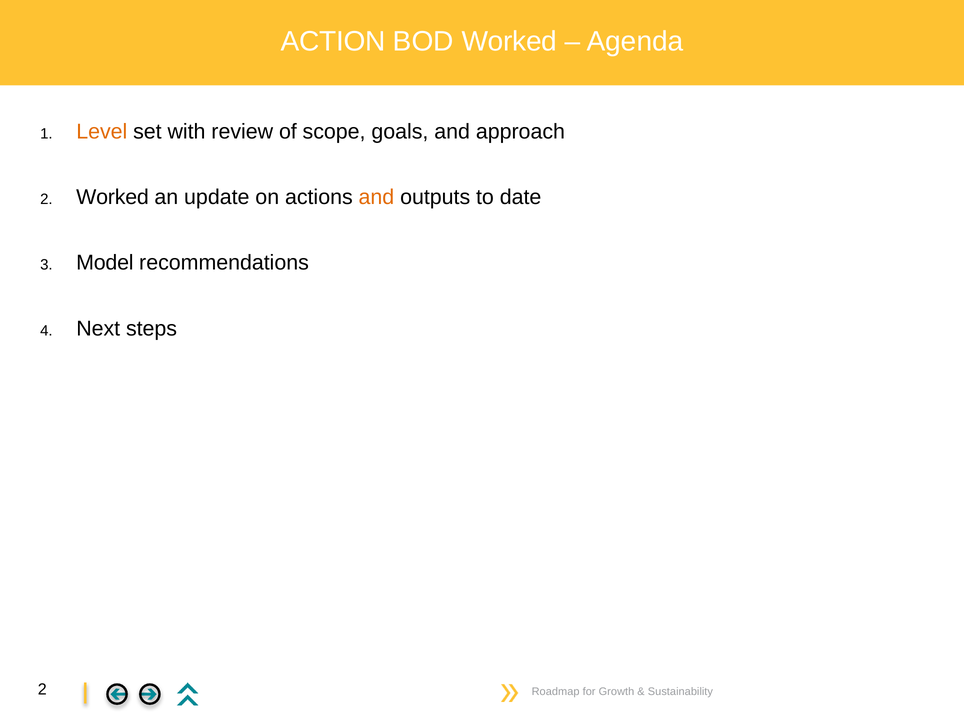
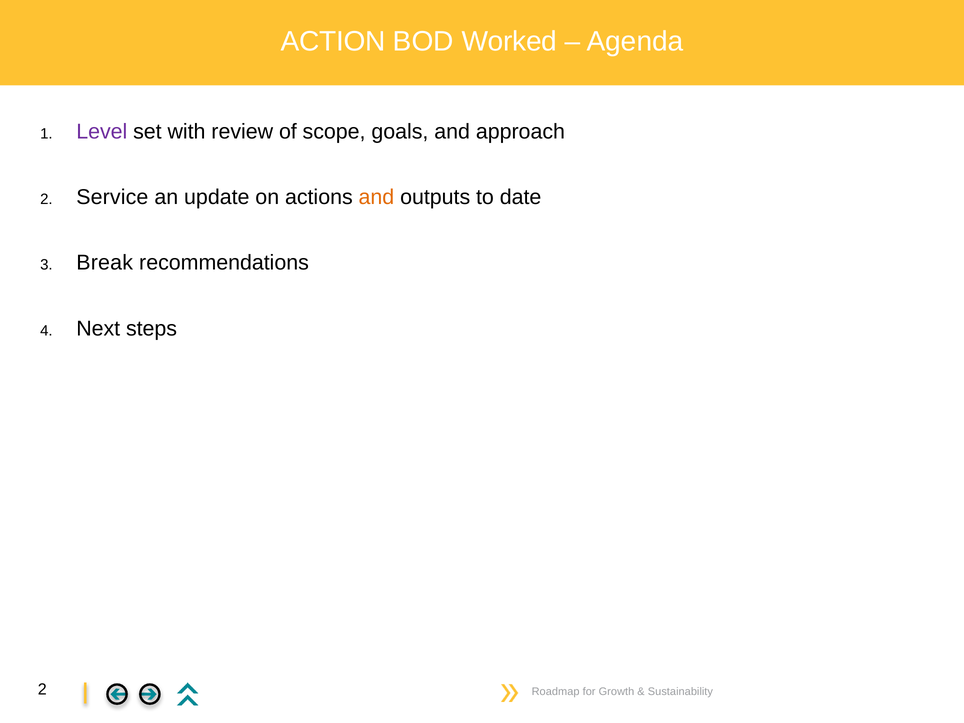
Level colour: orange -> purple
Worked at (113, 197): Worked -> Service
Model: Model -> Break
